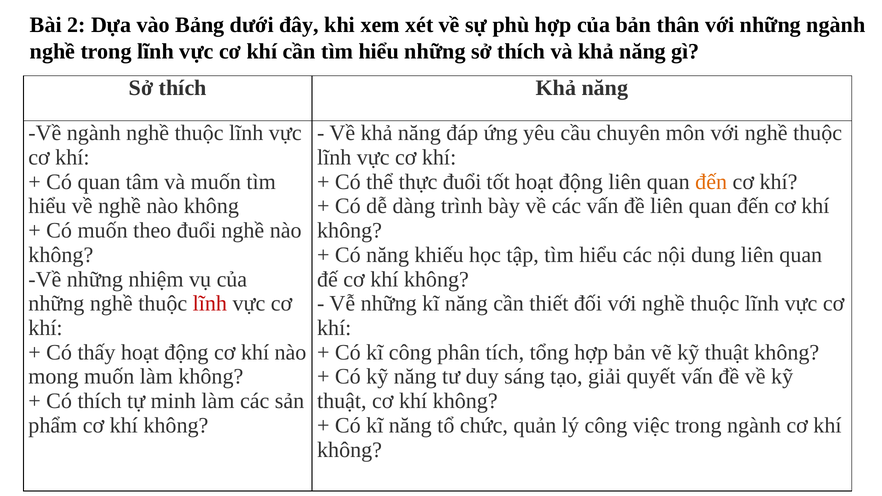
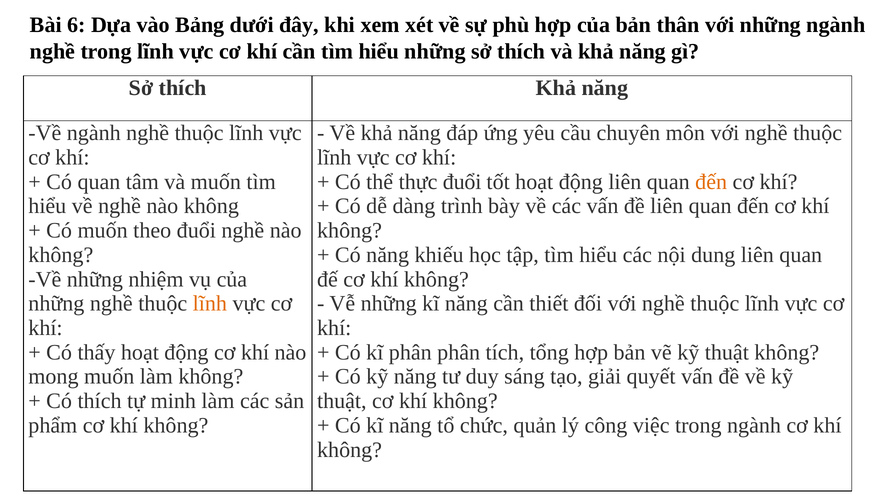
2: 2 -> 6
lĩnh at (210, 304) colour: red -> orange
kĩ công: công -> phân
